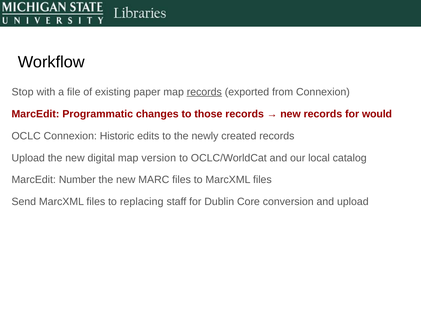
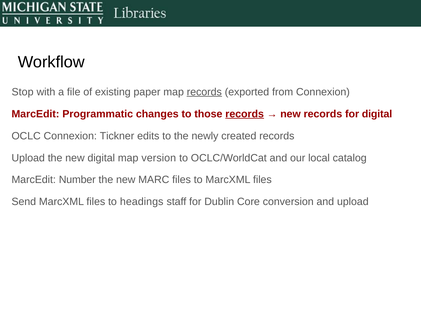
records at (245, 114) underline: none -> present
for would: would -> digital
Historic: Historic -> Tickner
replacing: replacing -> headings
